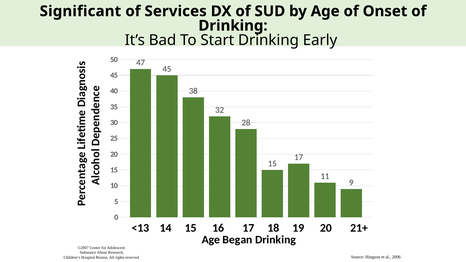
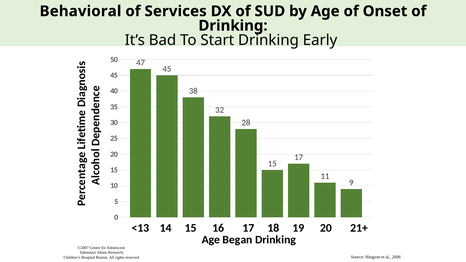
Significant: Significant -> Behavioral
